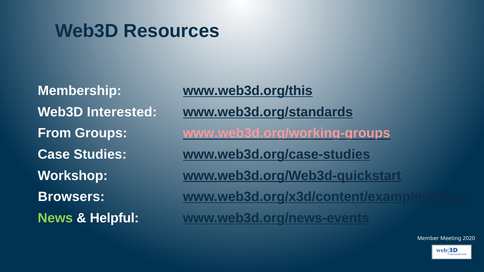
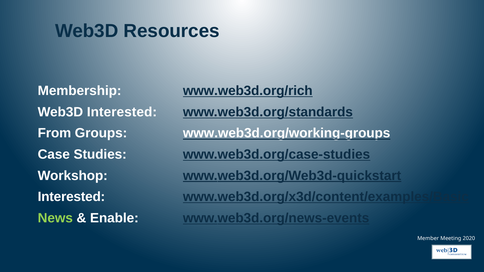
www.web3d.org/this: www.web3d.org/this -> www.web3d.org/rich
www.web3d.org/working-groups colour: pink -> white
Browsers at (71, 197): Browsers -> Interested
Helpful: Helpful -> Enable
